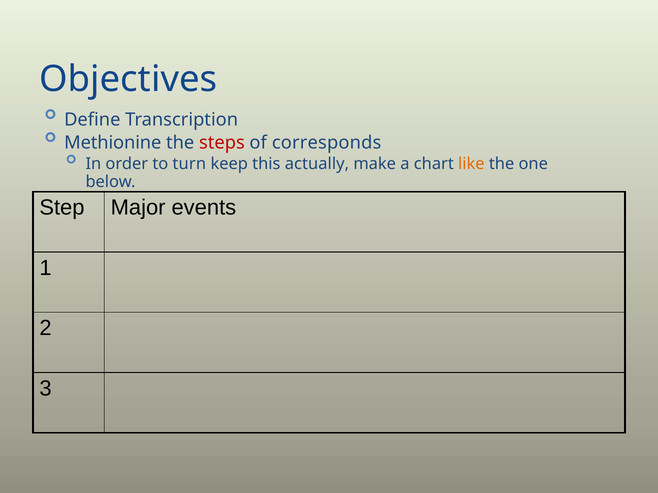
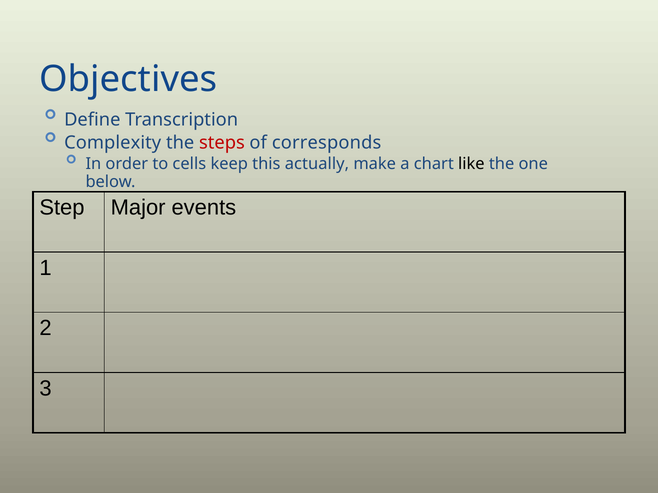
Methionine: Methionine -> Complexity
turn: turn -> cells
like colour: orange -> black
